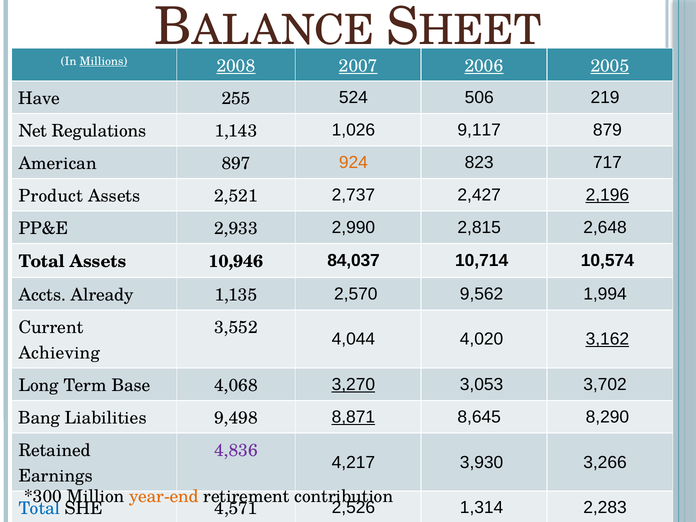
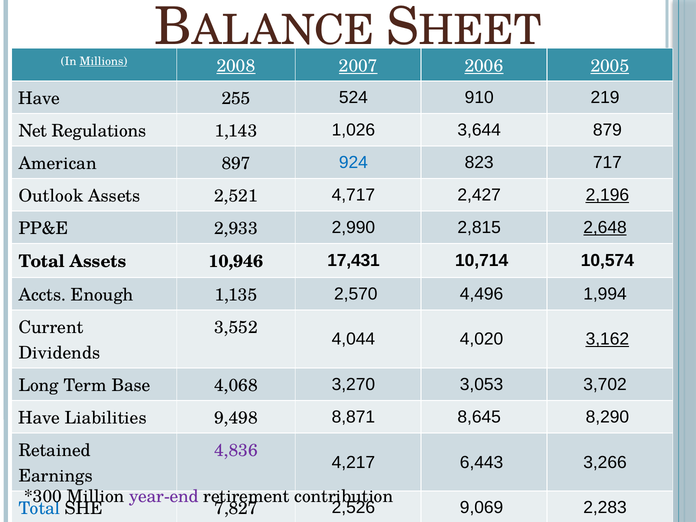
506: 506 -> 910
9,117: 9,117 -> 3,644
924 colour: orange -> blue
Product: Product -> Outlook
2,737: 2,737 -> 4,717
2,648 underline: none -> present
84,037: 84,037 -> 17,431
Already: Already -> Enough
9,562: 9,562 -> 4,496
Achieving: Achieving -> Dividends
3,270 underline: present -> none
Bang at (39, 418): Bang -> Have
8,871 underline: present -> none
3,930: 3,930 -> 6,443
year-end colour: orange -> purple
4,571: 4,571 -> 7,827
1,314: 1,314 -> 9,069
